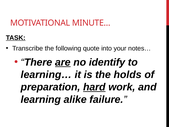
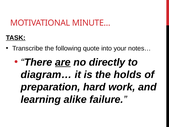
identify: identify -> directly
learning…: learning… -> diagram…
hard underline: present -> none
